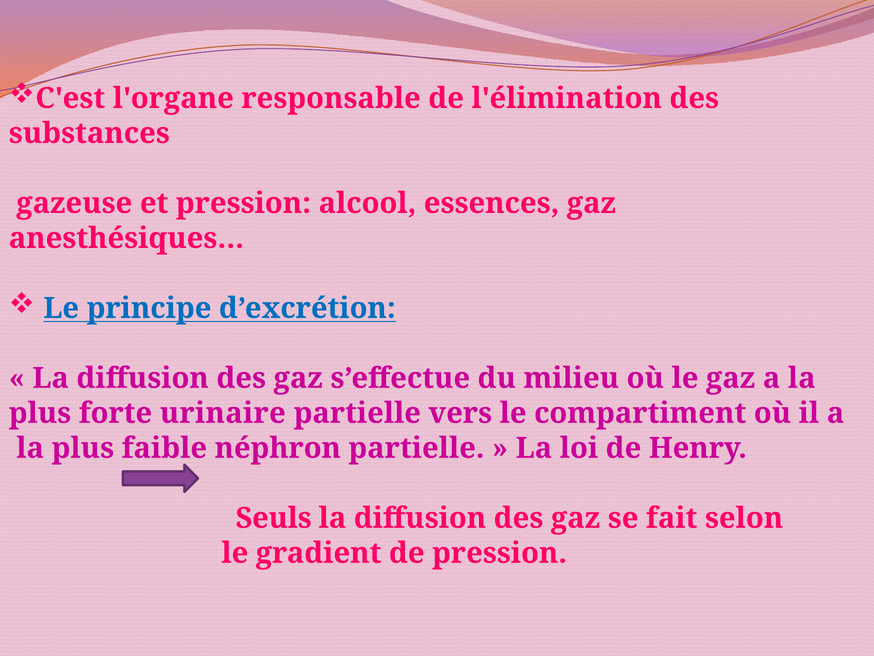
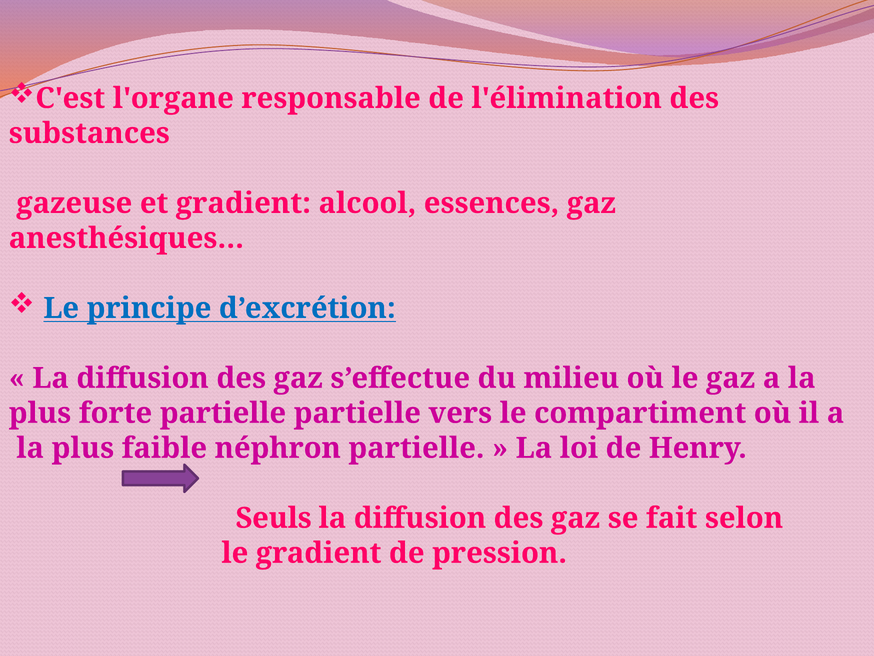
et pression: pression -> gradient
forte urinaire: urinaire -> partielle
